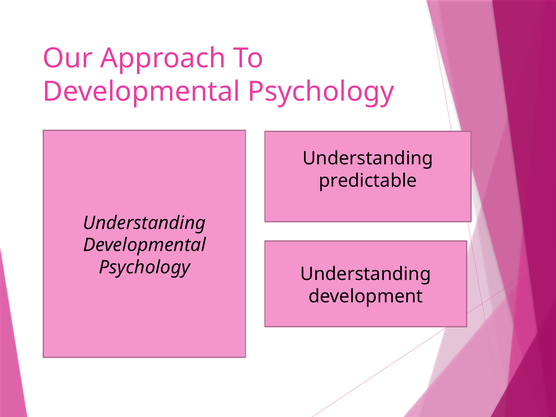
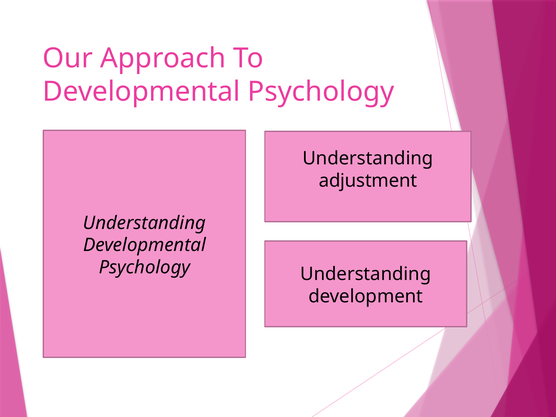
predictable: predictable -> adjustment
